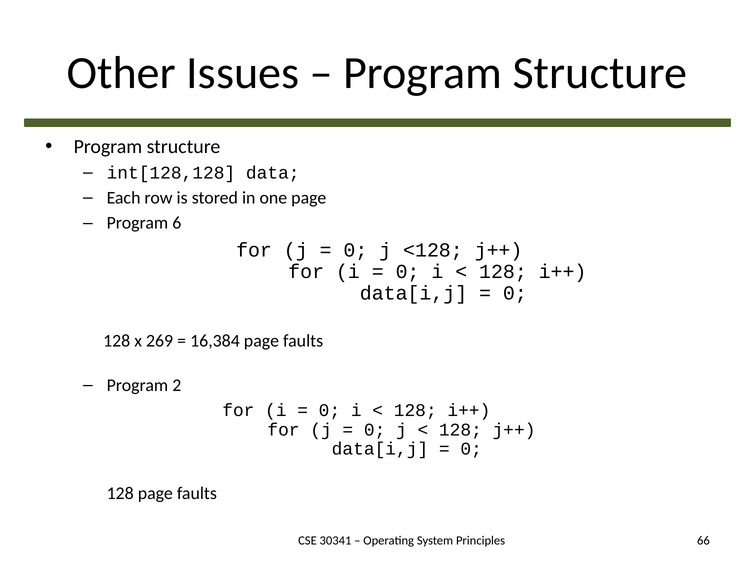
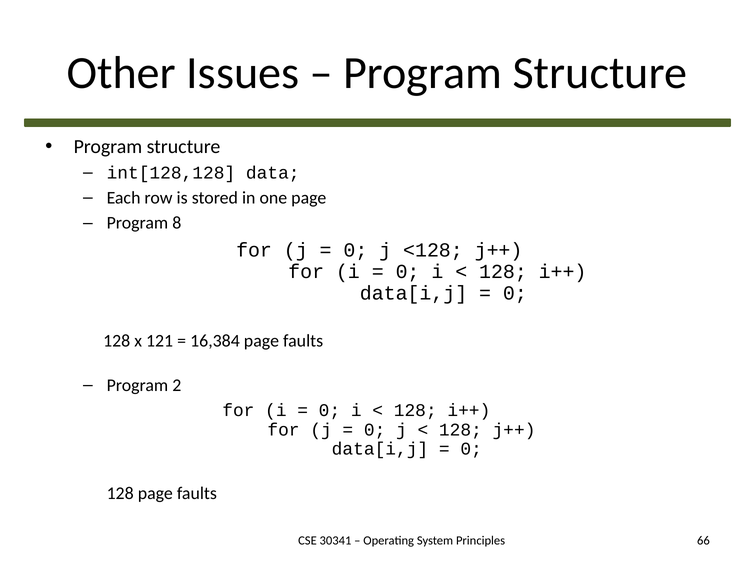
6: 6 -> 8
269: 269 -> 121
